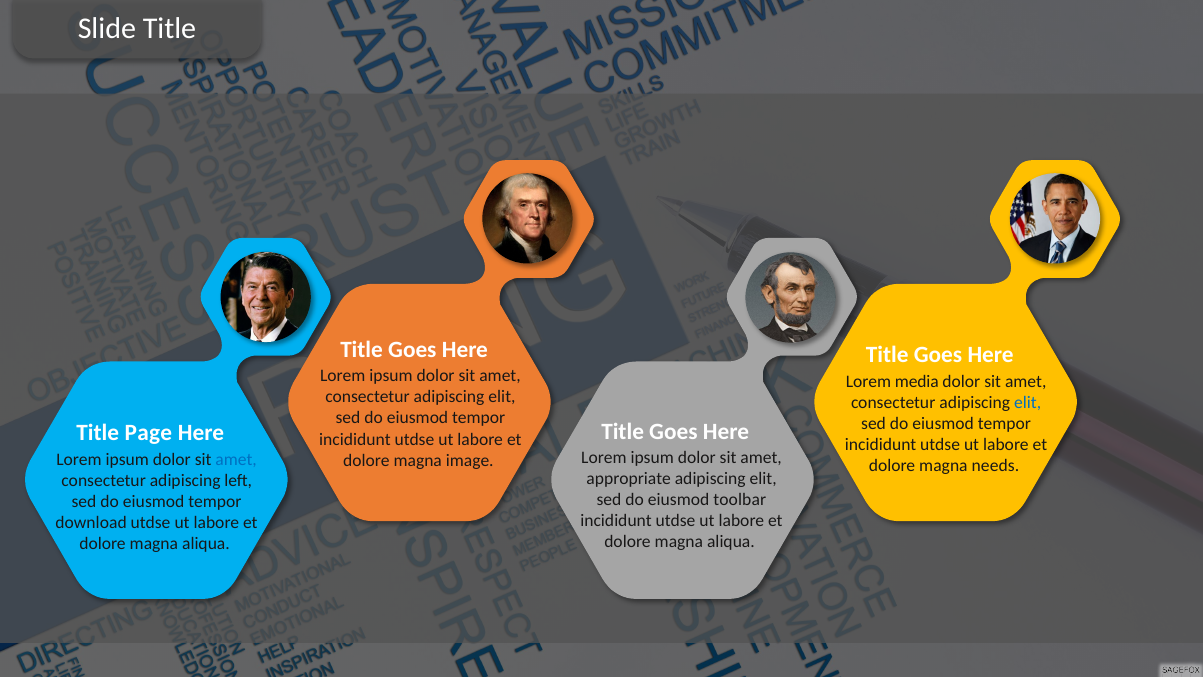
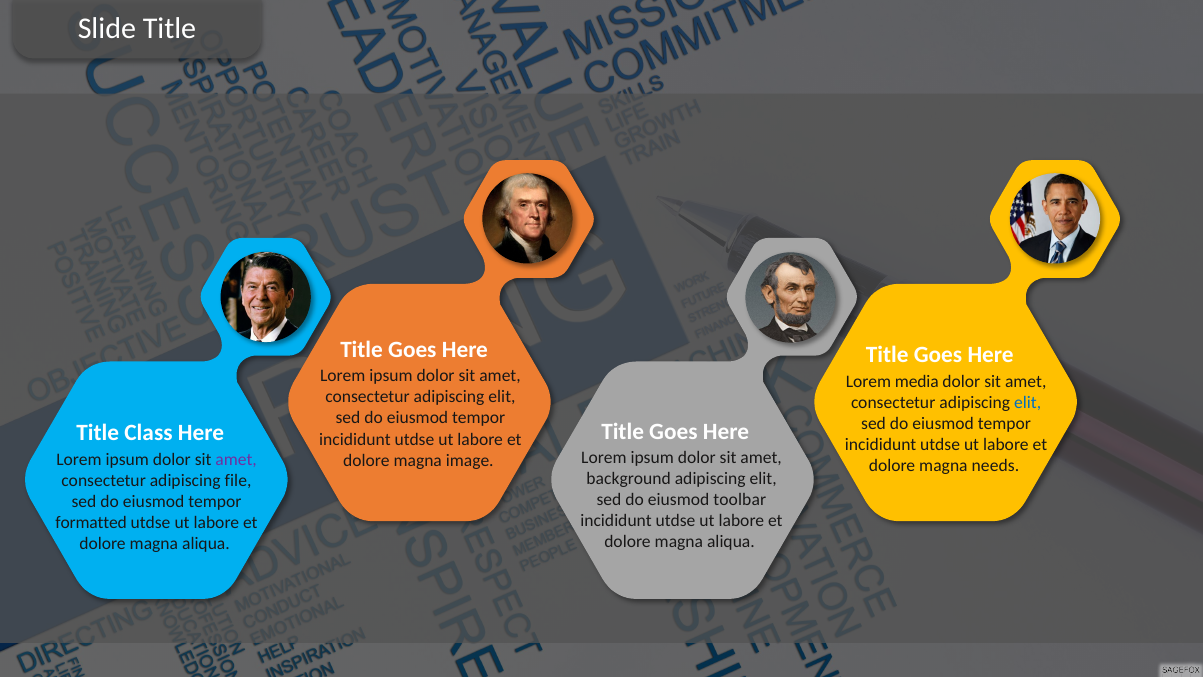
Page: Page -> Class
amet at (236, 459) colour: blue -> purple
appropriate: appropriate -> background
left: left -> file
download: download -> formatted
